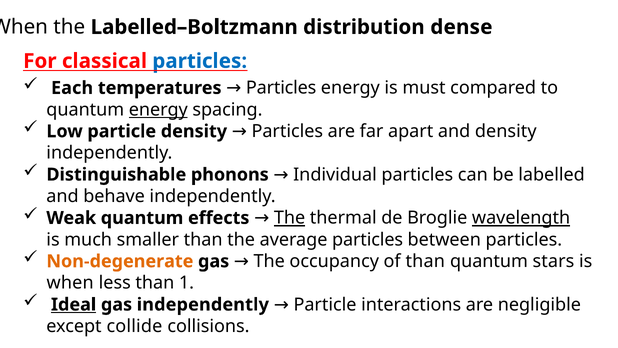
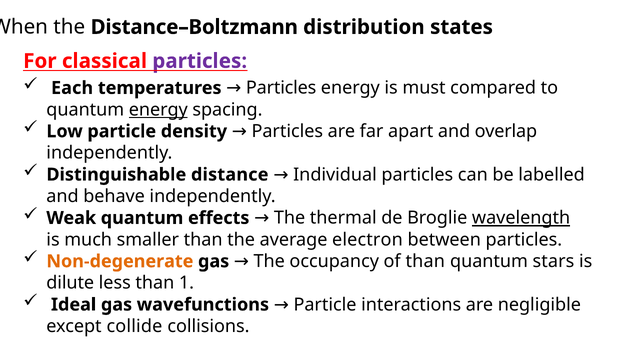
Labelled–Boltzmann: Labelled–Boltzmann -> Distance–Boltzmann
dense: dense -> states
particles at (200, 61) colour: blue -> purple
and density: density -> overlap
phonons: phonons -> distance
The at (290, 218) underline: present -> none
average particles: particles -> electron
when at (70, 283): when -> dilute
Ideal underline: present -> none
gas independently: independently -> wavefunctions
